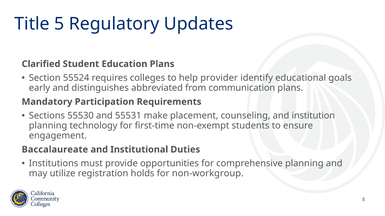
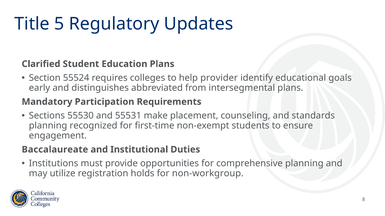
communication: communication -> intersegmental
institution: institution -> standards
technology: technology -> recognized
